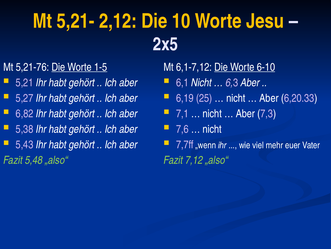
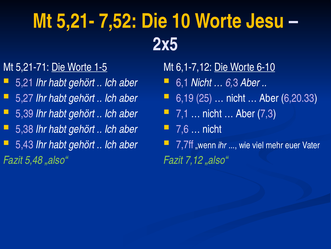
2,12: 2,12 -> 7,52
5,21-76: 5,21-76 -> 5,21-71
6,82: 6,82 -> 5,39
